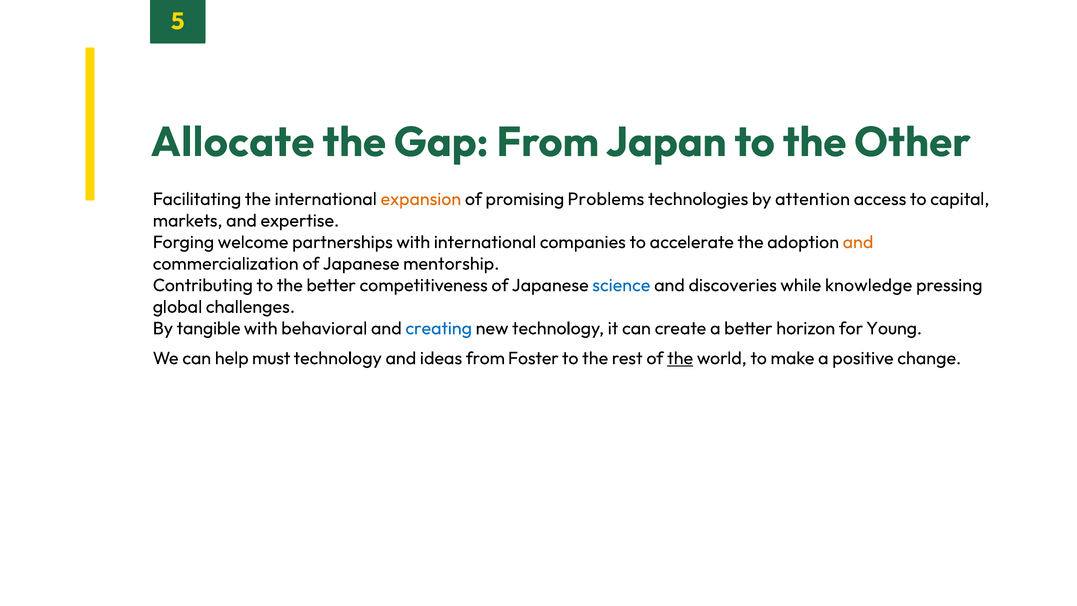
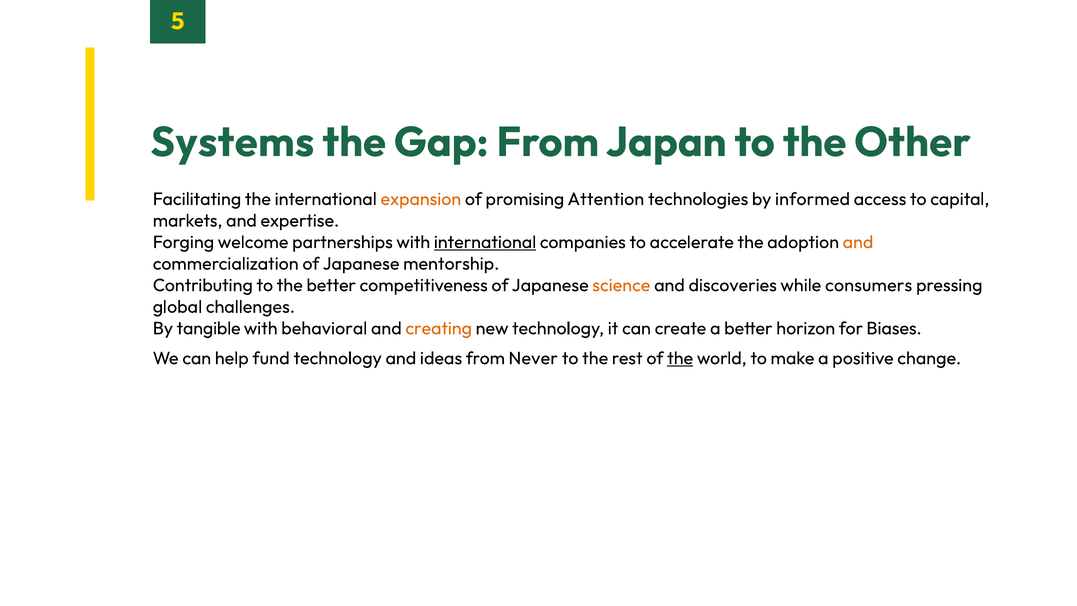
Allocate: Allocate -> Systems
Problems: Problems -> Attention
attention: attention -> informed
international at (485, 242) underline: none -> present
science colour: blue -> orange
knowledge: knowledge -> consumers
creating colour: blue -> orange
Young: Young -> Biases
must: must -> fund
Foster: Foster -> Never
